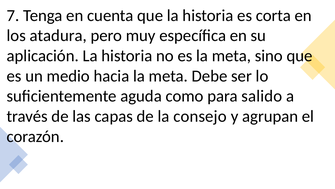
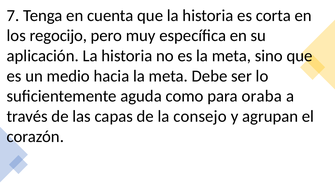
atadura: atadura -> regocijo
salido: salido -> oraba
